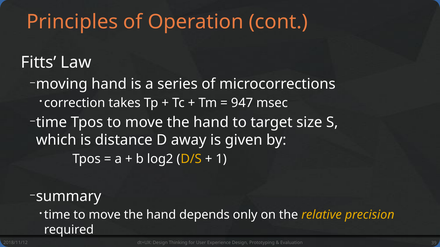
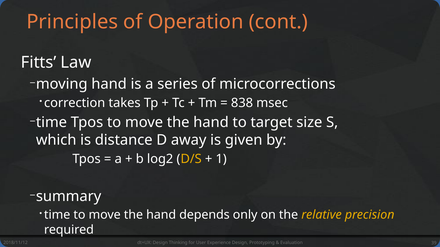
947: 947 -> 838
